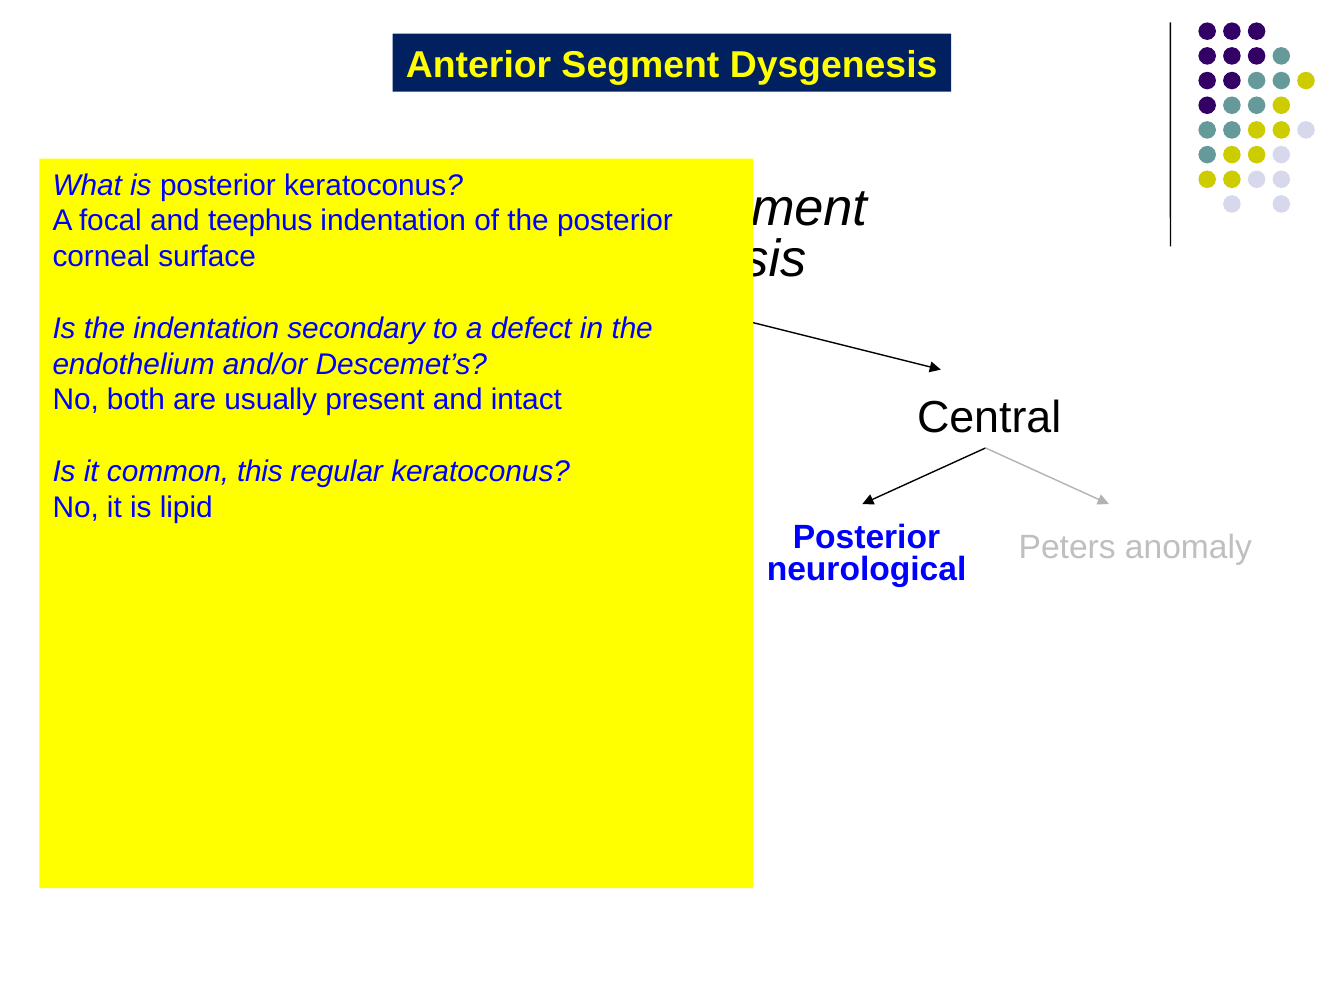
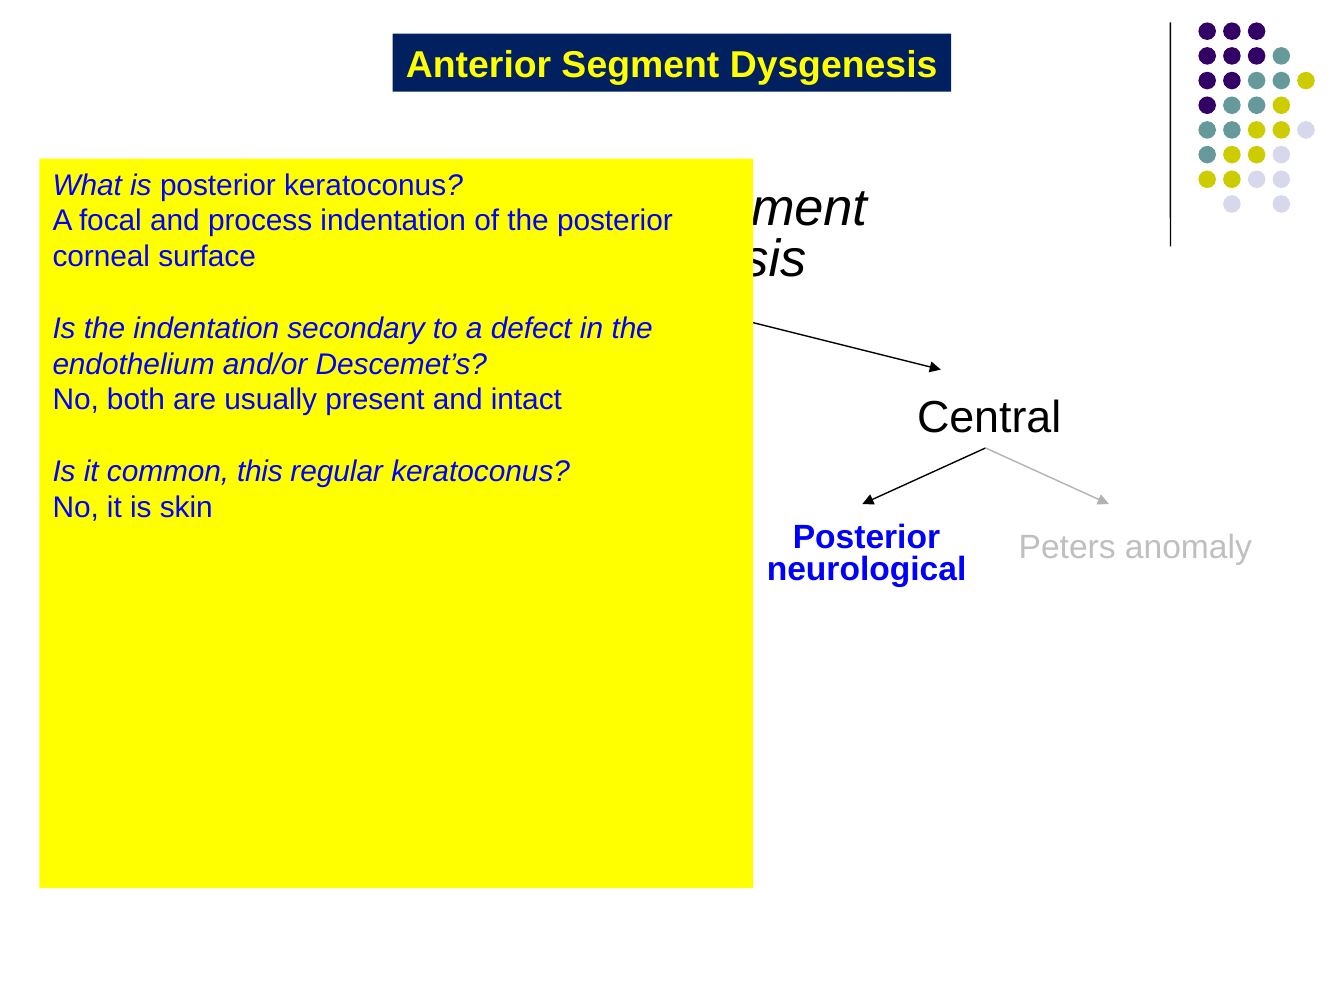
teephus: teephus -> process
lipid: lipid -> skin
